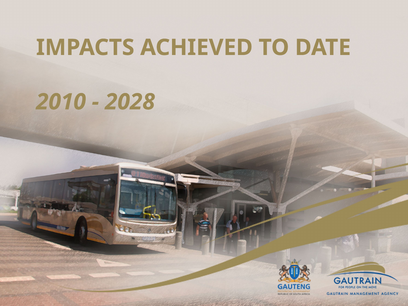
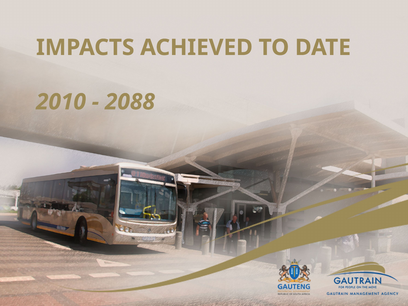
2028: 2028 -> 2088
